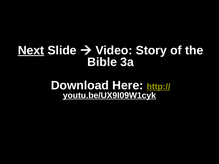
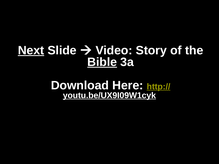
Bible underline: none -> present
